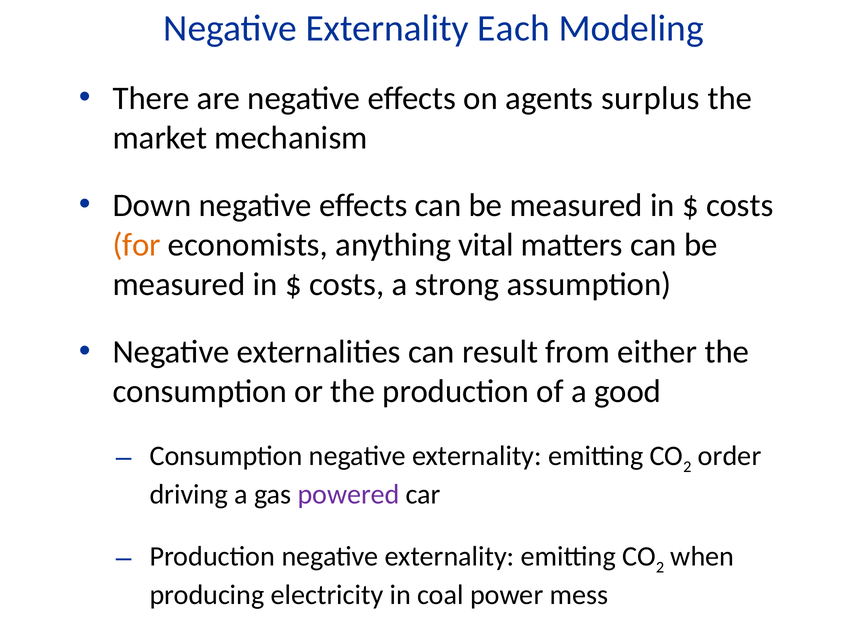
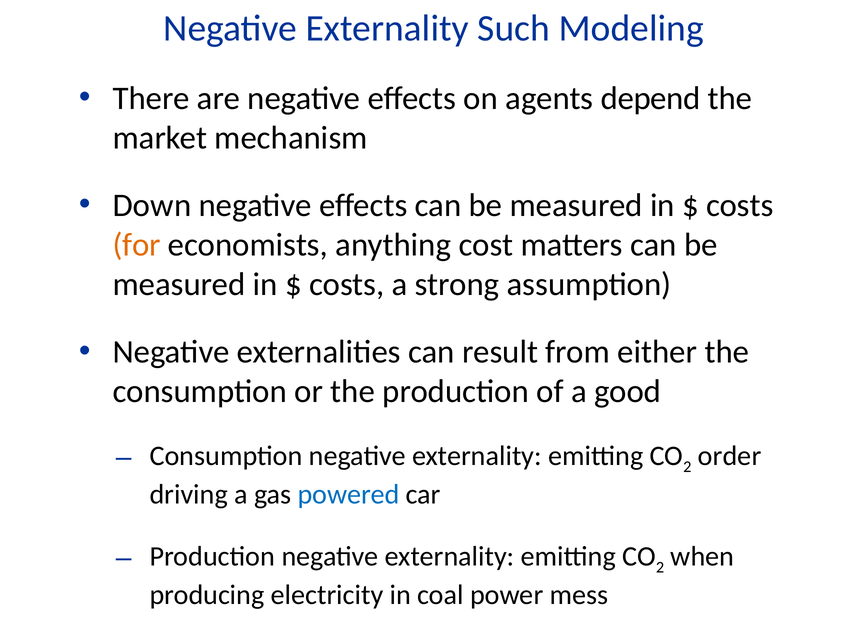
Each: Each -> Such
surplus: surplus -> depend
vital: vital -> cost
powered colour: purple -> blue
